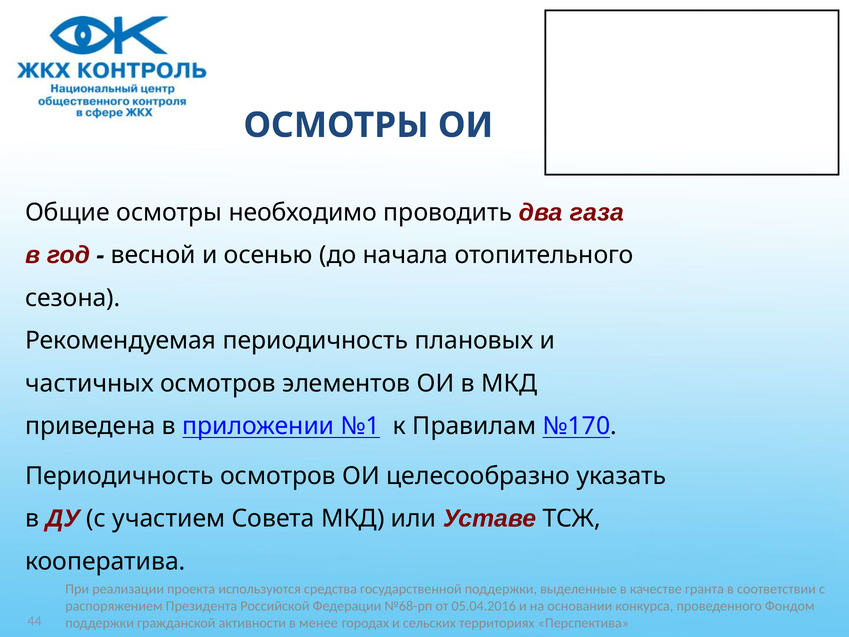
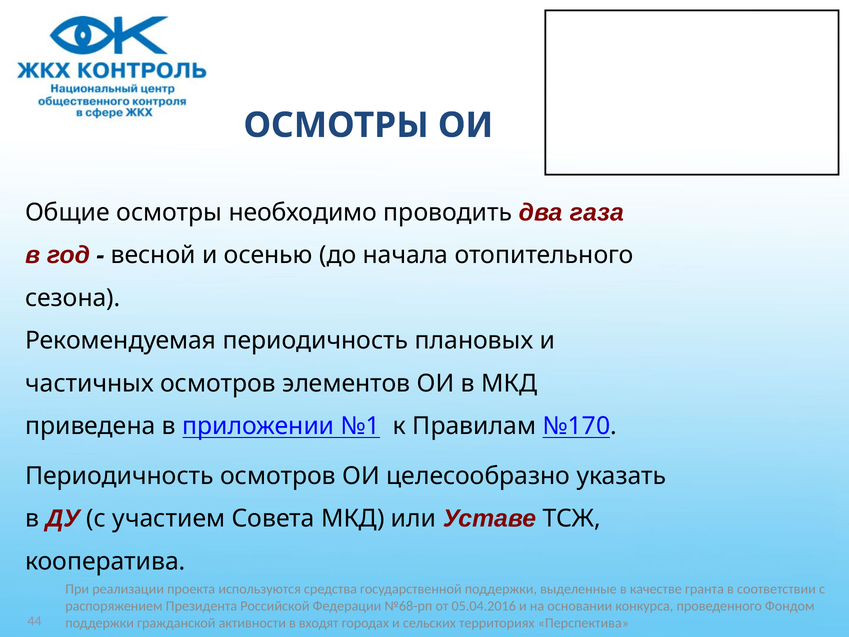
менее: менее -> входят
